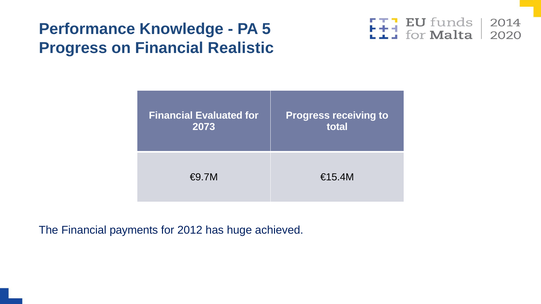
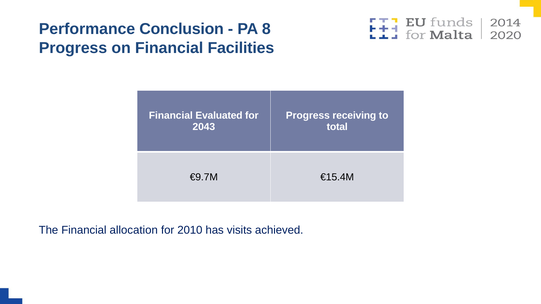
Knowledge: Knowledge -> Conclusion
5: 5 -> 8
Realistic: Realistic -> Facilities
2073: 2073 -> 2043
payments: payments -> allocation
2012: 2012 -> 2010
huge: huge -> visits
